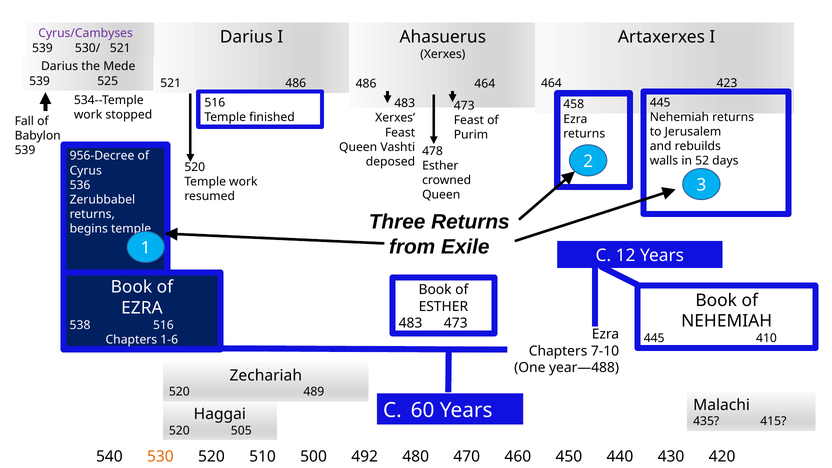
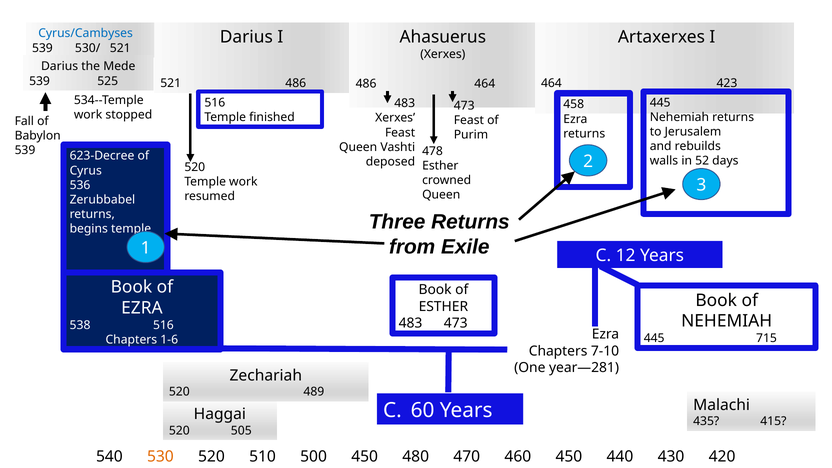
Cyrus/Cambyses colour: purple -> blue
956-Decree: 956-Decree -> 623-Decree
410: 410 -> 715
year—488: year—488 -> year—281
500 492: 492 -> 450
